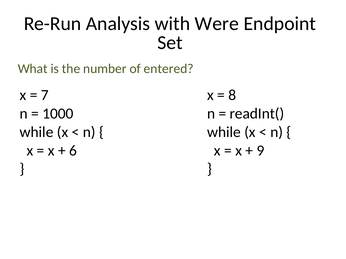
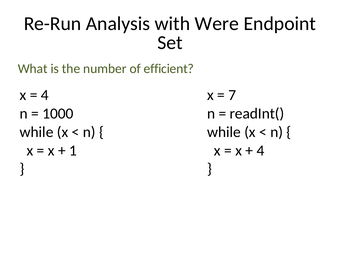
entered: entered -> efficient
7 at (45, 95): 7 -> 4
8: 8 -> 7
6: 6 -> 1
9 at (260, 151): 9 -> 4
